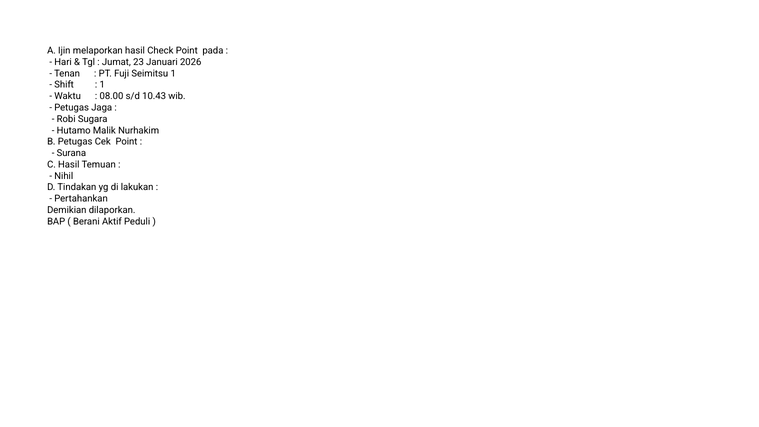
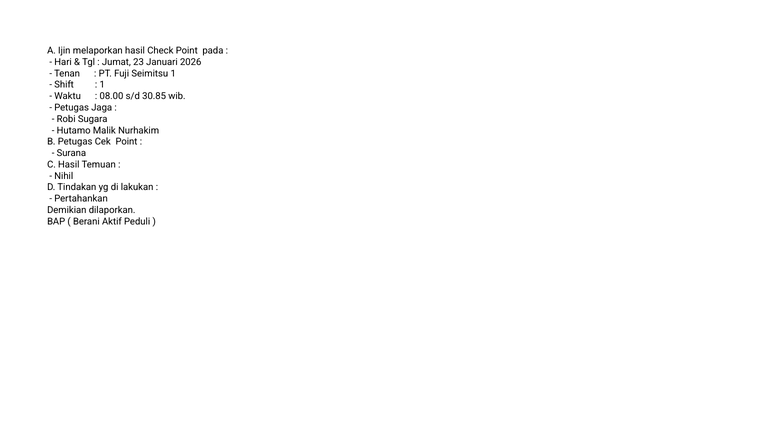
10.43: 10.43 -> 30.85
